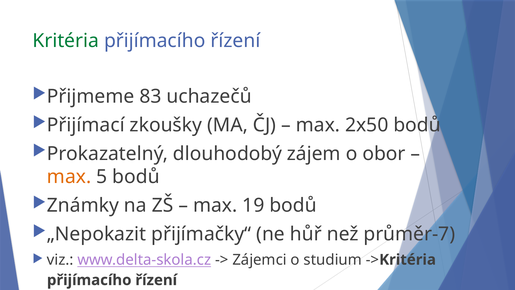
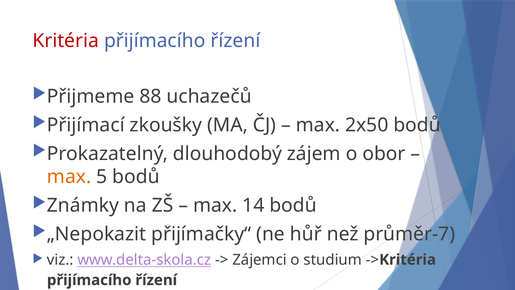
Kritéria at (66, 41) colour: green -> red
83: 83 -> 88
19: 19 -> 14
